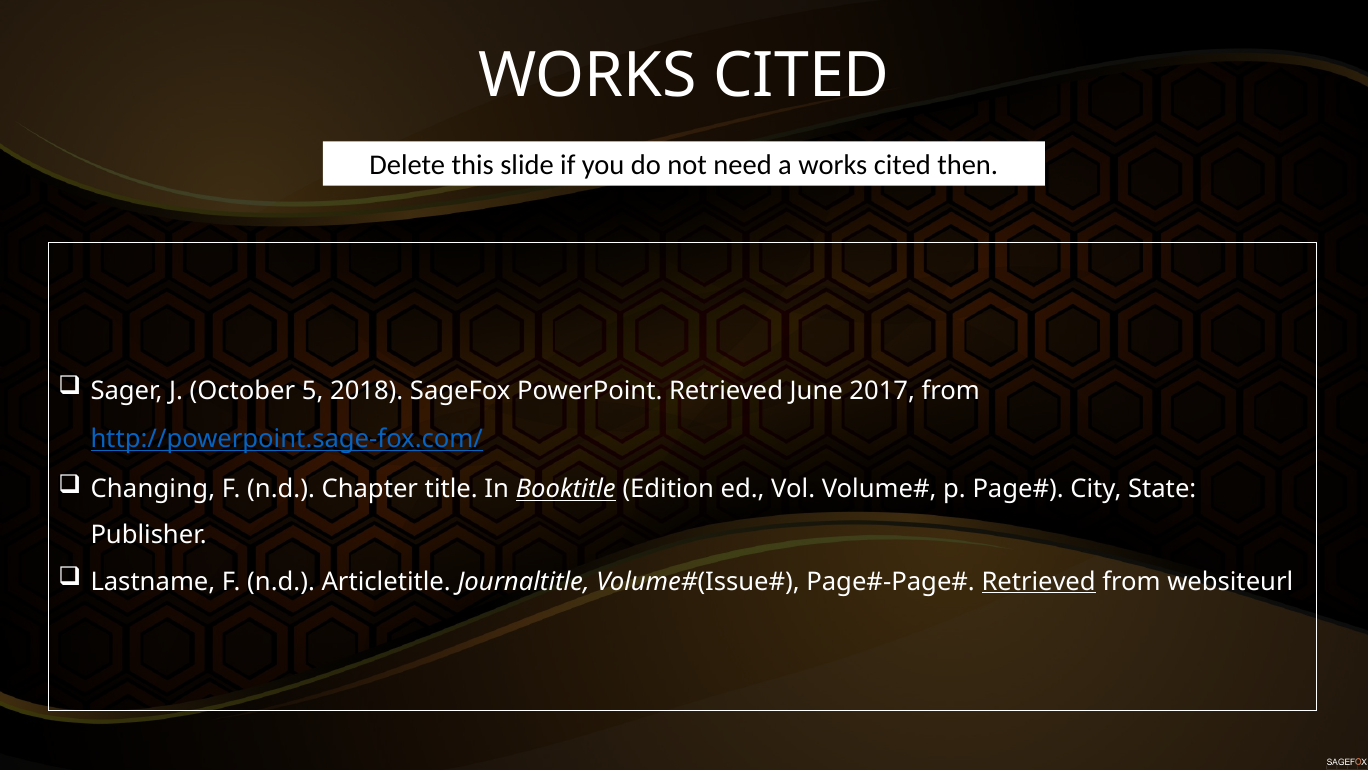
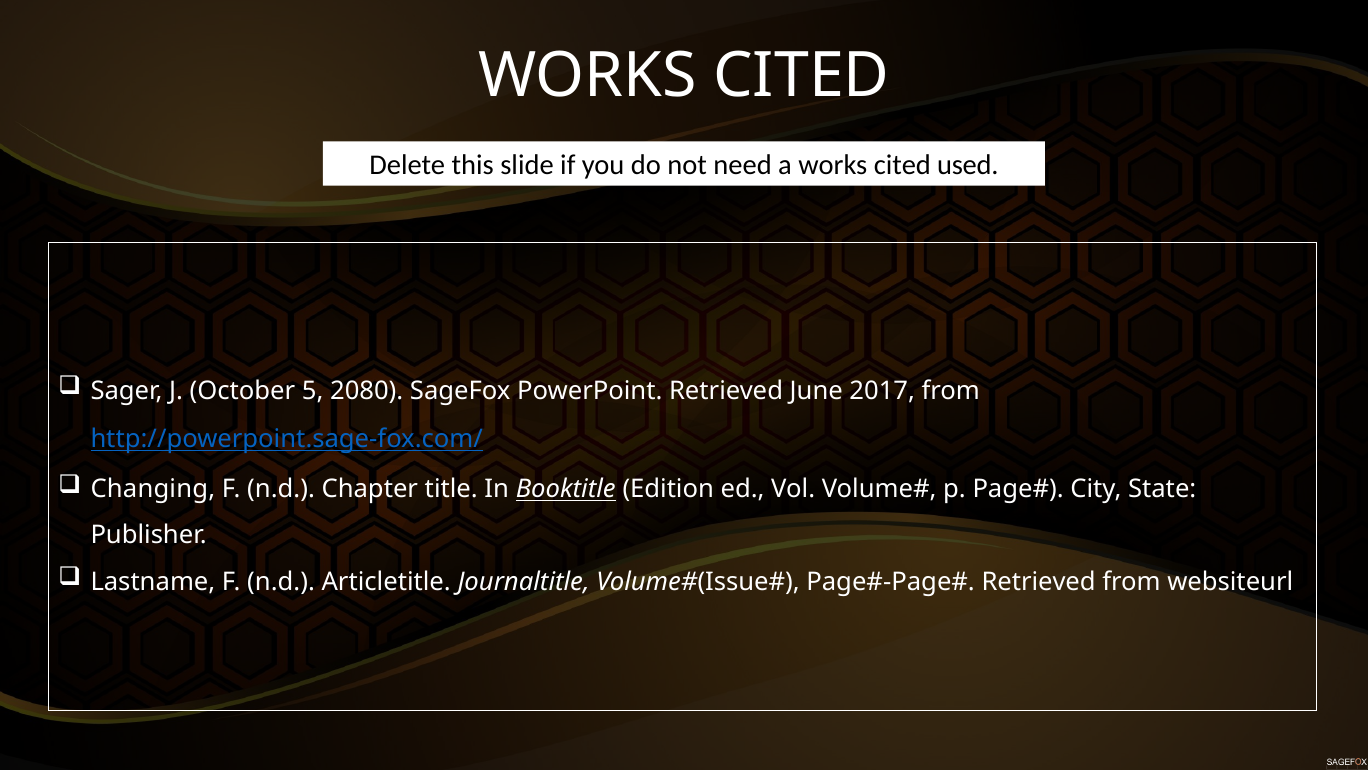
then: then -> used
2018: 2018 -> 2080
Retrieved at (1039, 581) underline: present -> none
